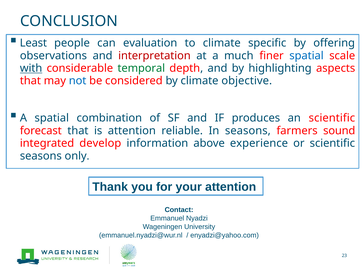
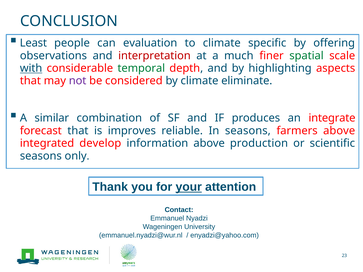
spatial at (306, 56) colour: blue -> green
not colour: blue -> purple
objective: objective -> eliminate
A spatial: spatial -> similar
an scientific: scientific -> integrate
is attention: attention -> improves
farmers sound: sound -> above
experience: experience -> production
your underline: none -> present
